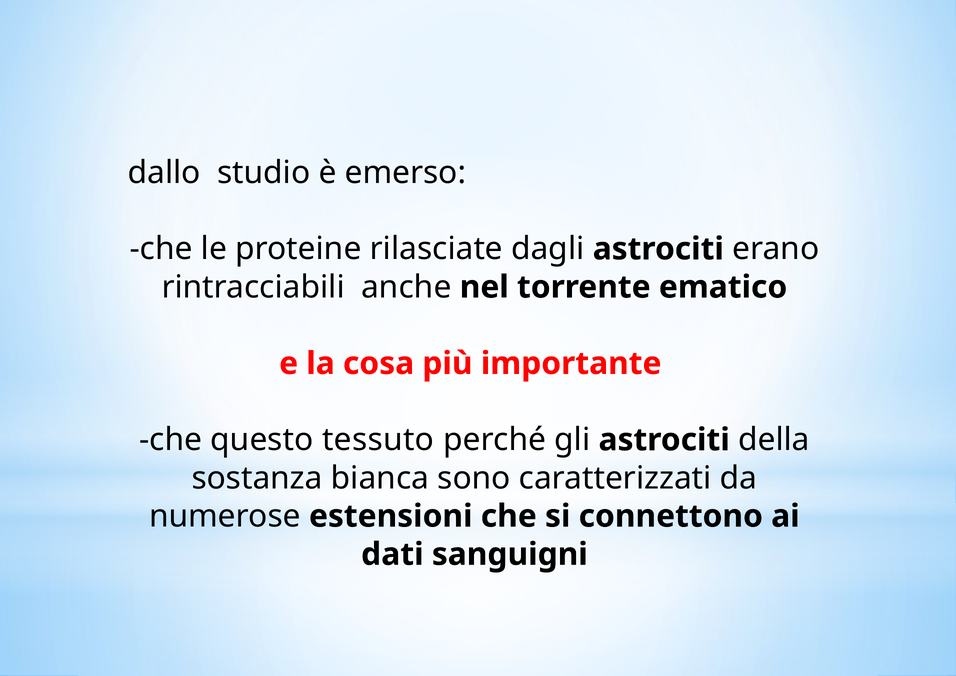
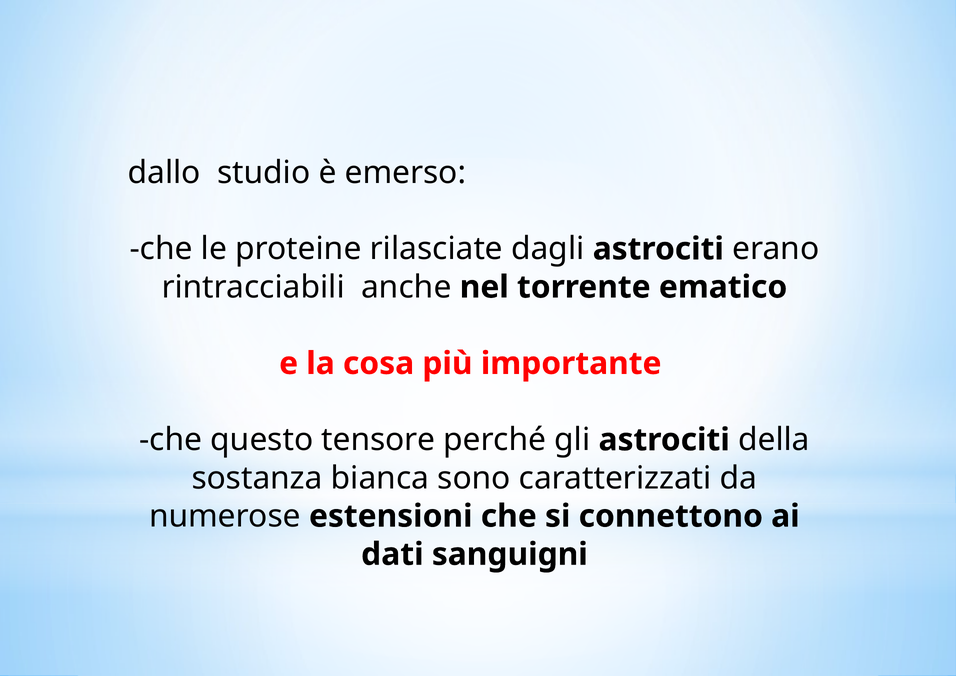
tessuto: tessuto -> tensore
